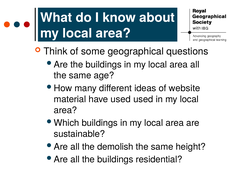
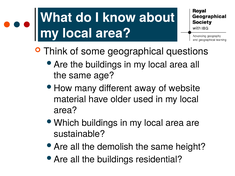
ideas: ideas -> away
have used: used -> older
